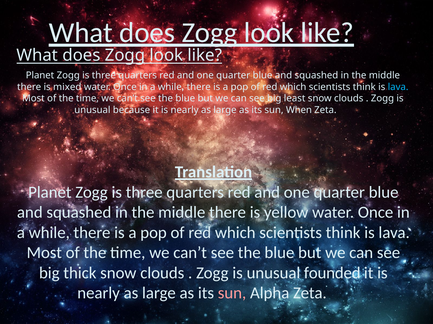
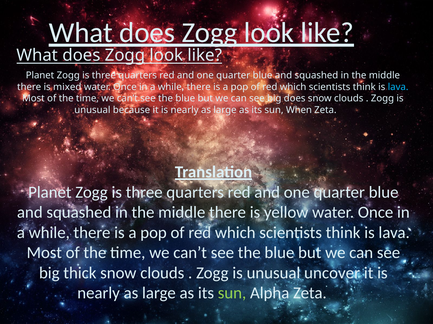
big least: least -> does
founded: founded -> uncover
sun at (232, 294) colour: pink -> light green
